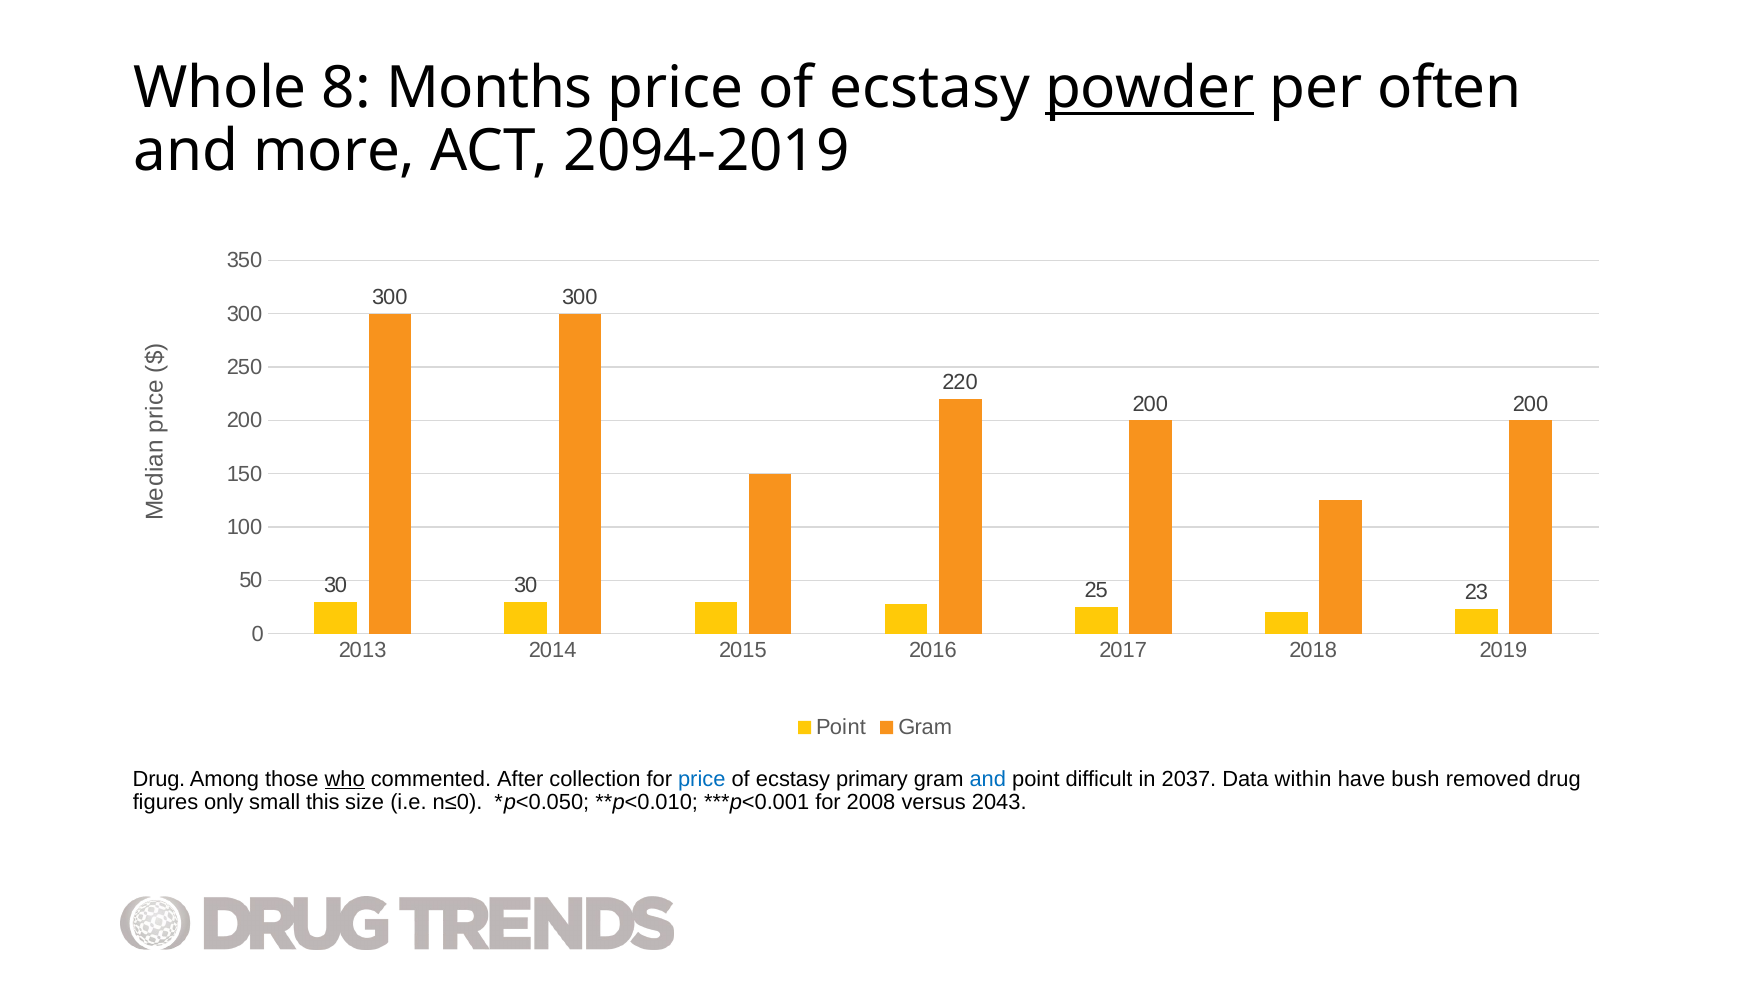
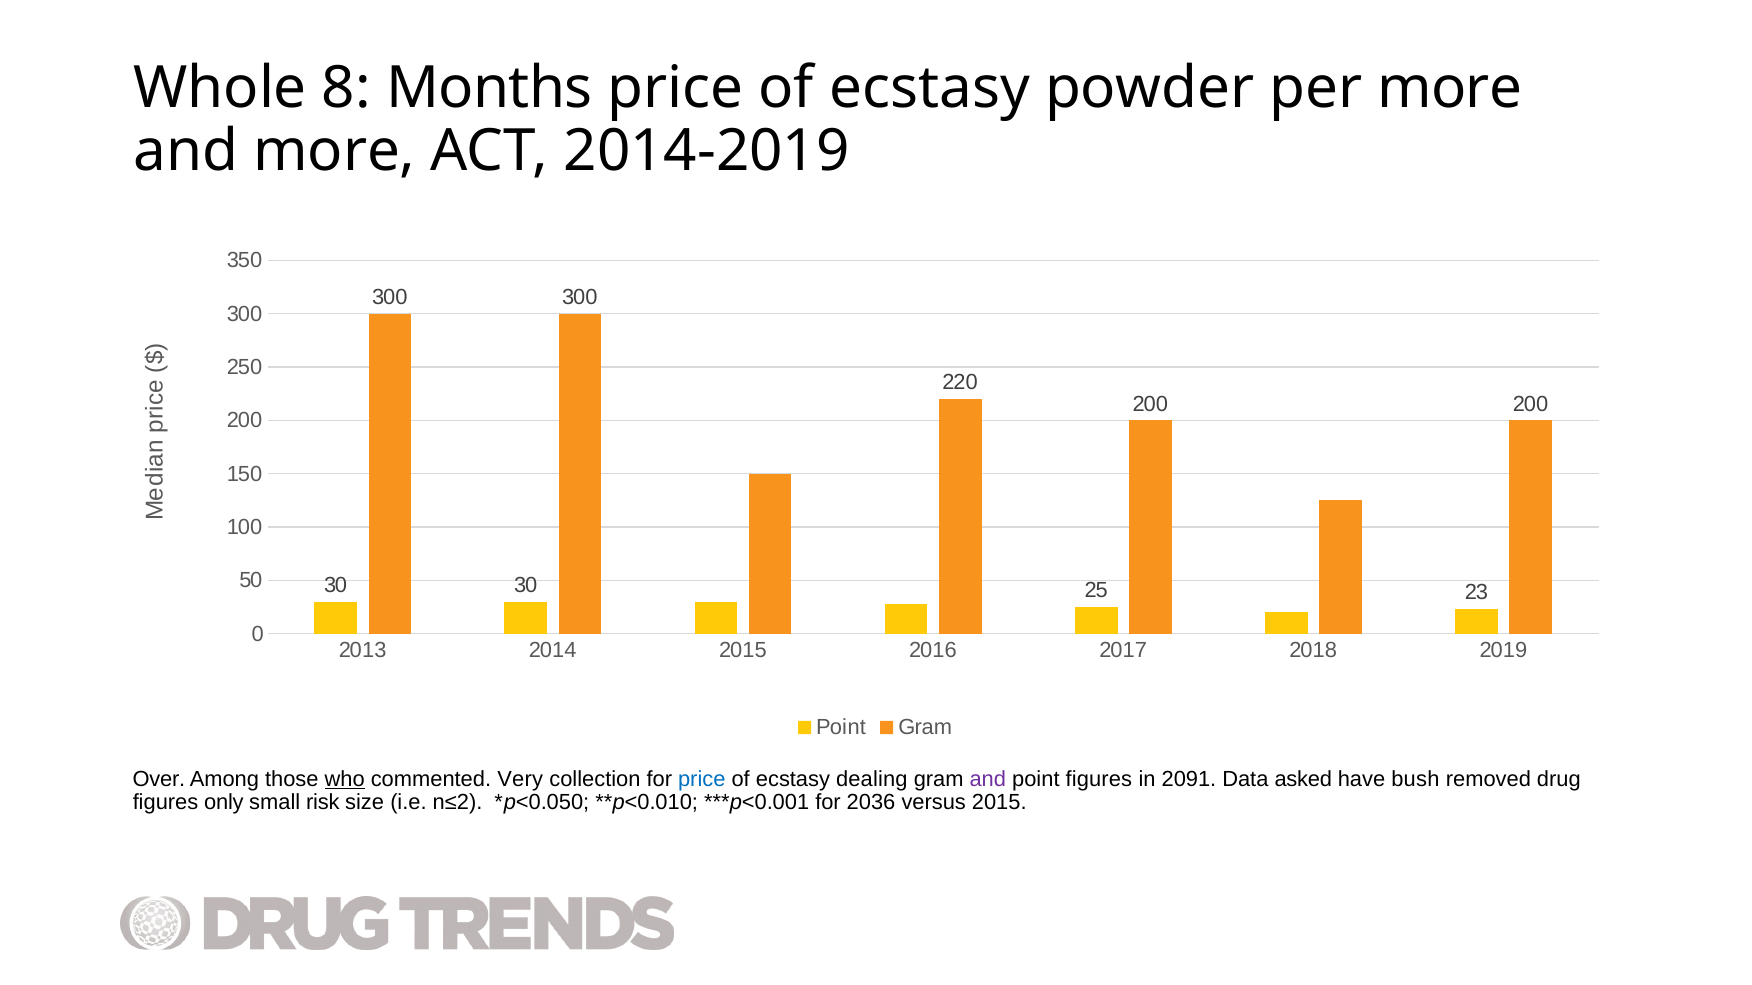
powder underline: present -> none
per often: often -> more
2094-2019: 2094-2019 -> 2014-2019
Drug at (159, 779): Drug -> Over
After: After -> Very
primary: primary -> dealing
and at (988, 779) colour: blue -> purple
point difficult: difficult -> figures
2037: 2037 -> 2091
within: within -> asked
this: this -> risk
n≤0: n≤0 -> n≤2
2008: 2008 -> 2036
versus 2043: 2043 -> 2015
